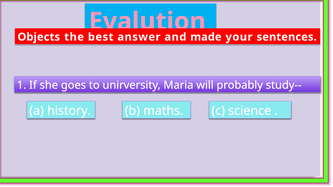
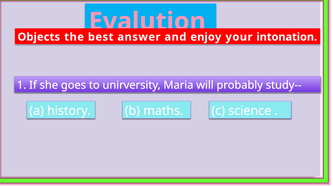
made: made -> enjoy
sentences: sentences -> intonation
